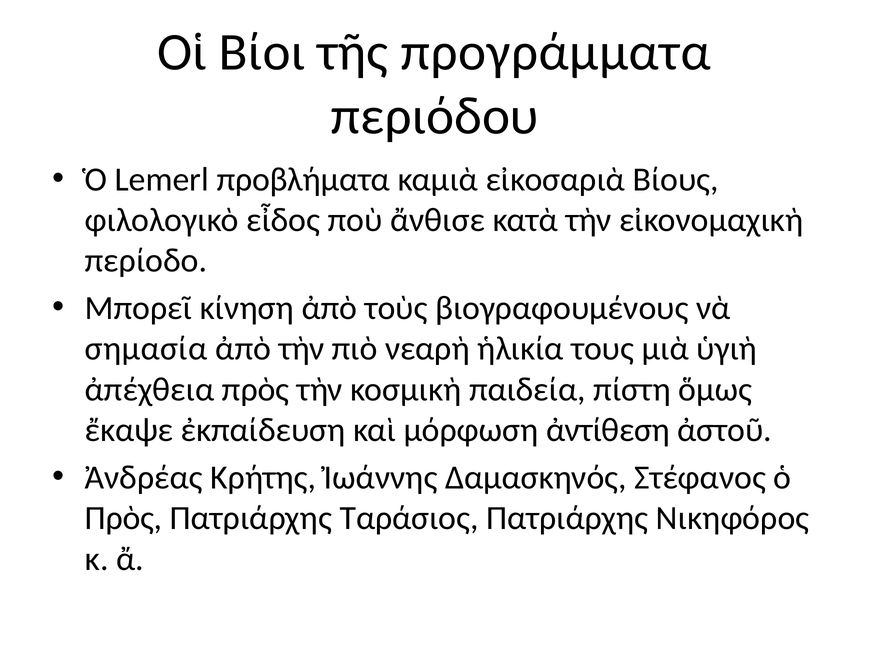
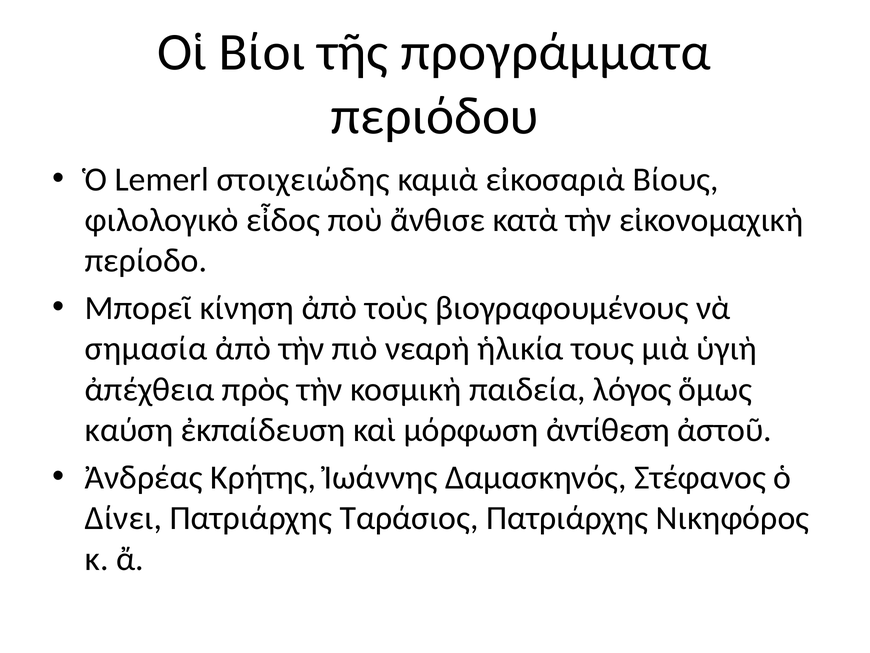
προβλήματα: προβλήματα -> στοιχειώδης
πίστη: πίστη -> λόγος
ἔκαψε: ἔκαψε -> καύση
Πρὸς at (124, 518): Πρὸς -> Δίνει
